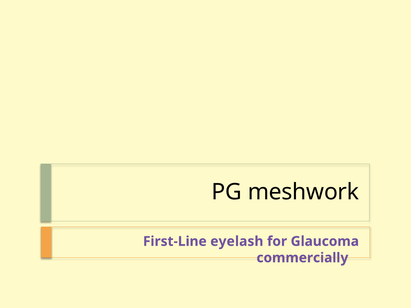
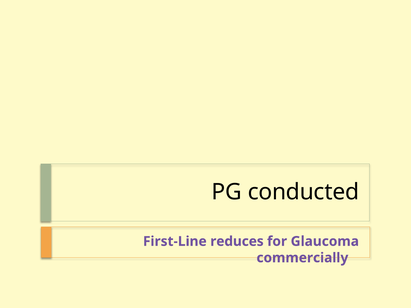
meshwork: meshwork -> conducted
eyelash: eyelash -> reduces
